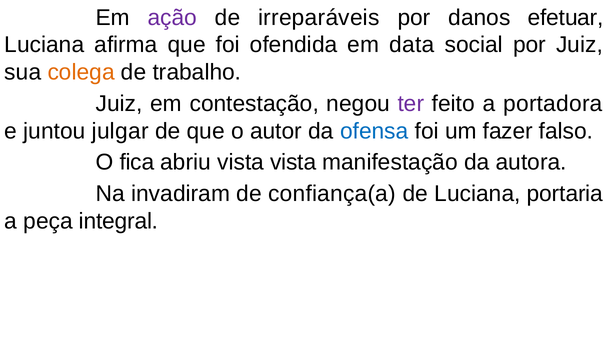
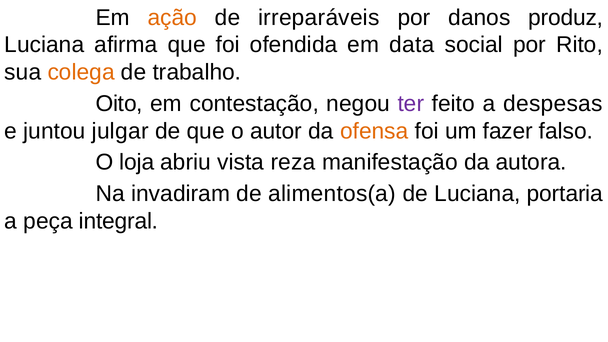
ação colour: purple -> orange
efetuar: efetuar -> produz
por Juiz: Juiz -> Rito
Juiz at (119, 104): Juiz -> Oito
portadora: portadora -> despesas
ofensa colour: blue -> orange
fica: fica -> loja
vista vista: vista -> reza
confiança(a: confiança(a -> alimentos(a
